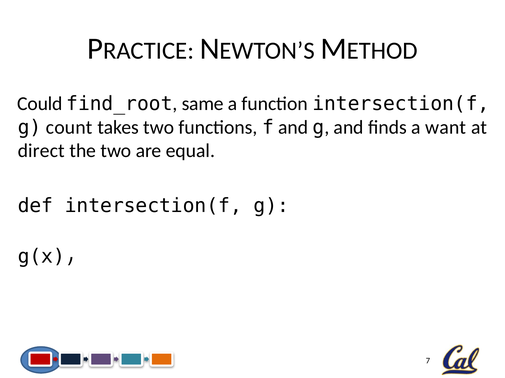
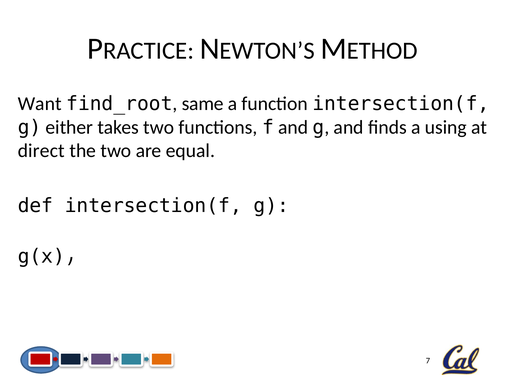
Could: Could -> Want
count: count -> either
want: want -> using
